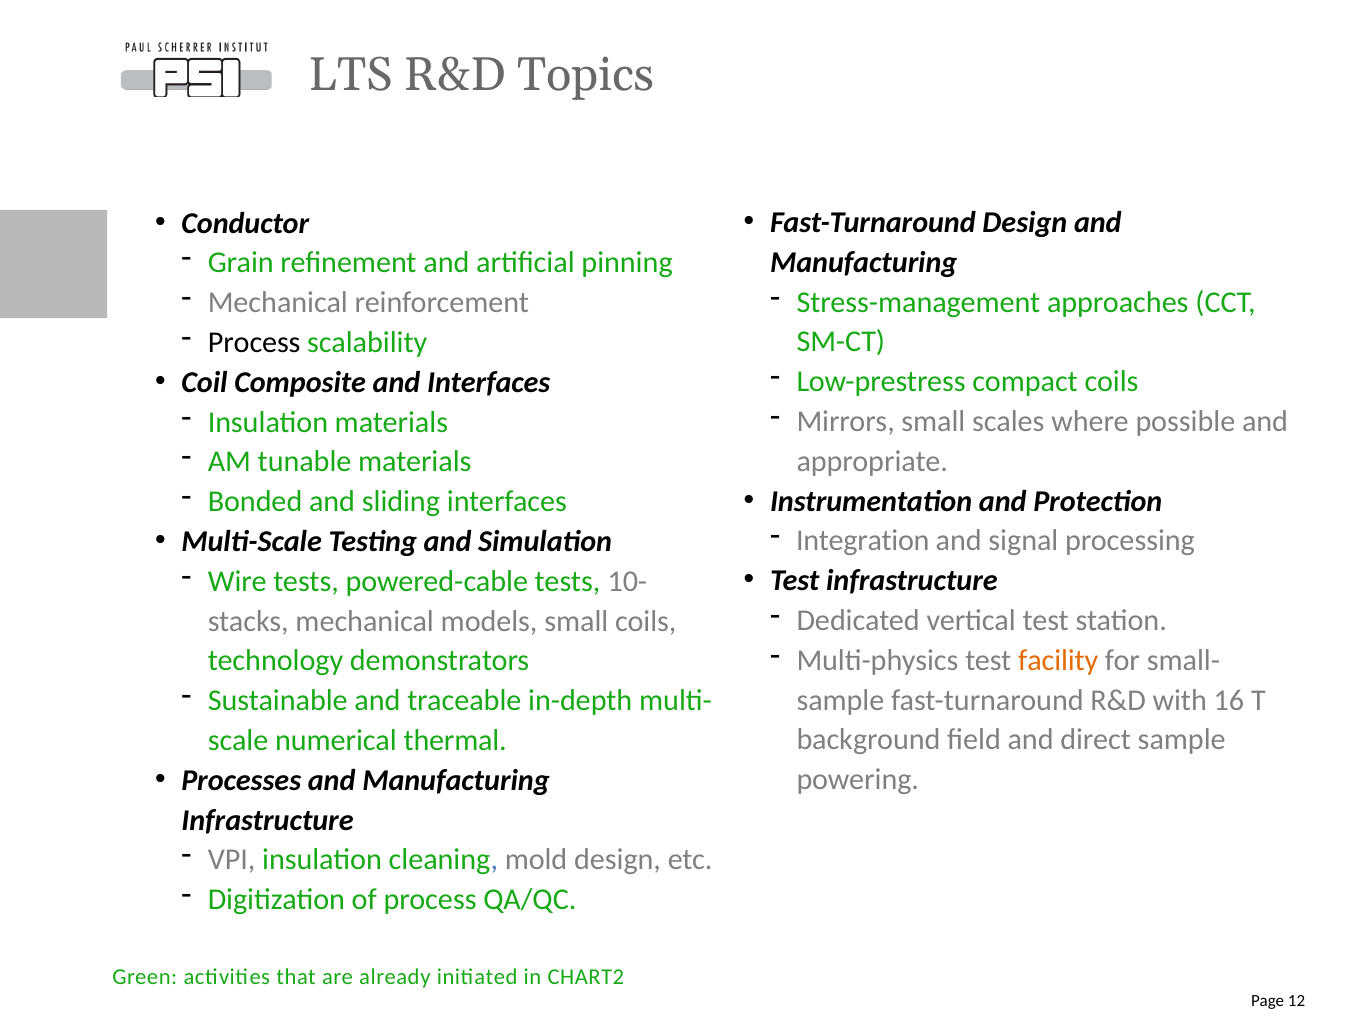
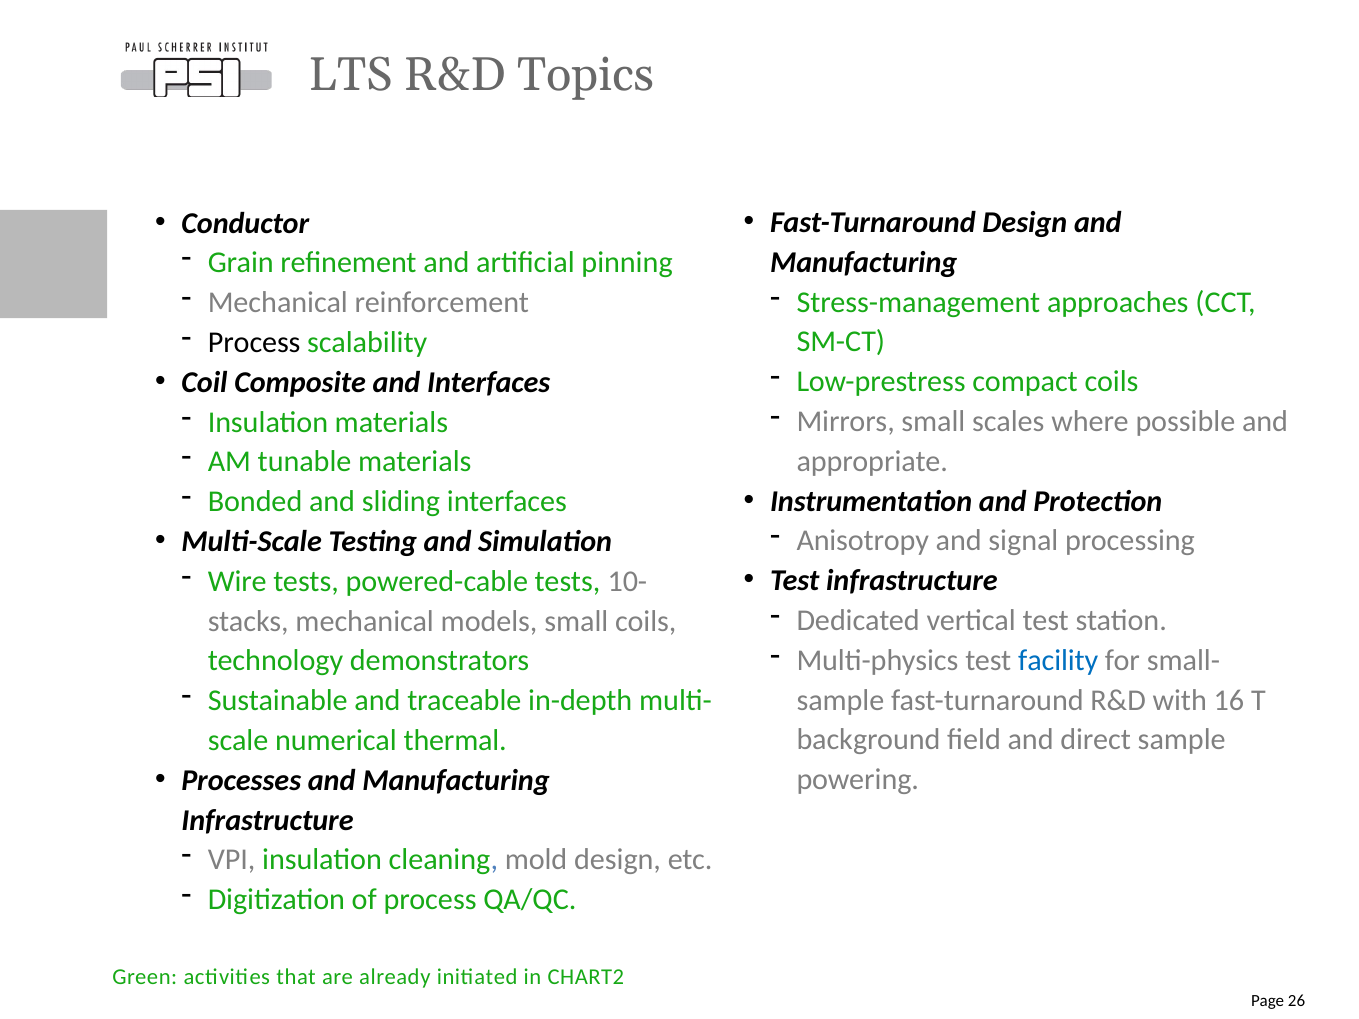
Integration: Integration -> Anisotropy
facility colour: orange -> blue
12: 12 -> 26
